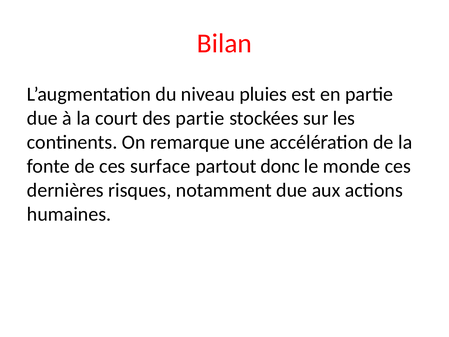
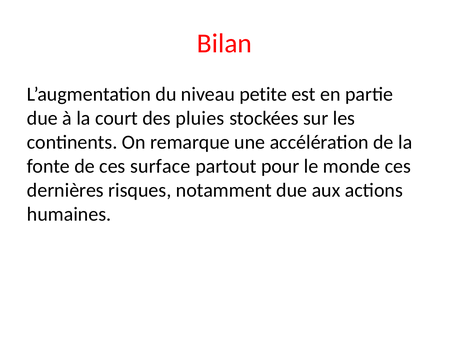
pluies: pluies -> petite
des partie: partie -> pluies
donc: donc -> pour
